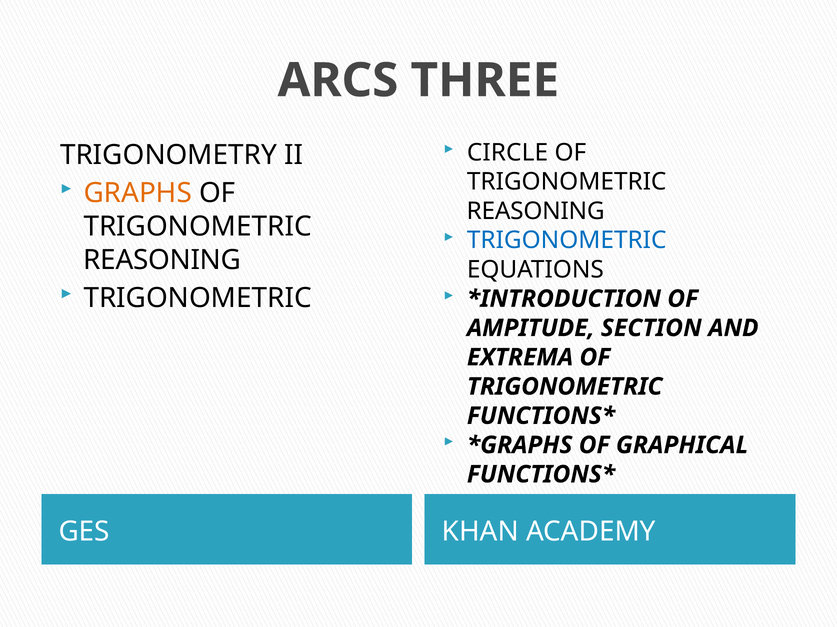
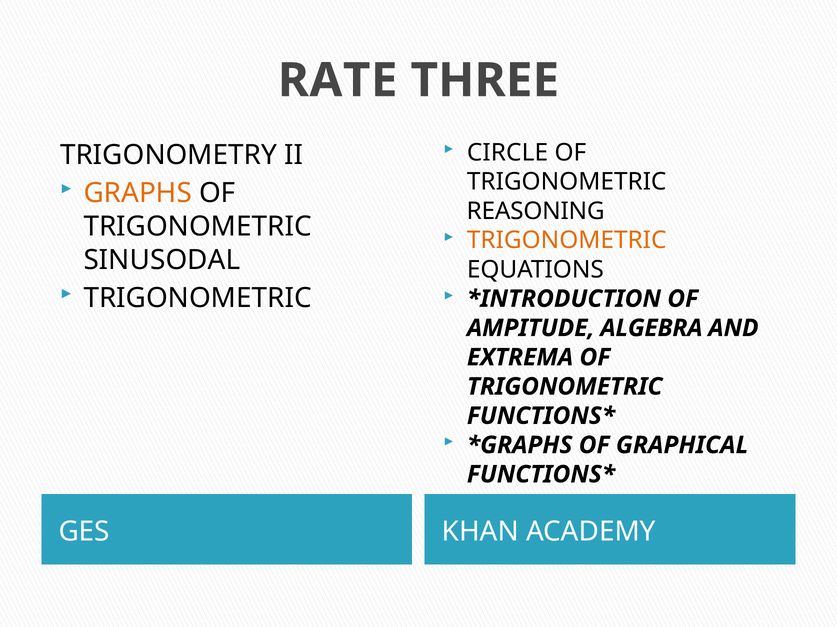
ARCS: ARCS -> RATE
TRIGONOMETRIC at (567, 241) colour: blue -> orange
REASONING at (162, 260): REASONING -> SINUSODAL
SECTION: SECTION -> ALGEBRA
